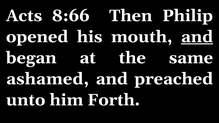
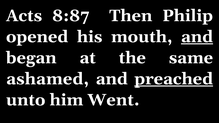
8:66: 8:66 -> 8:87
preached underline: none -> present
Forth: Forth -> Went
